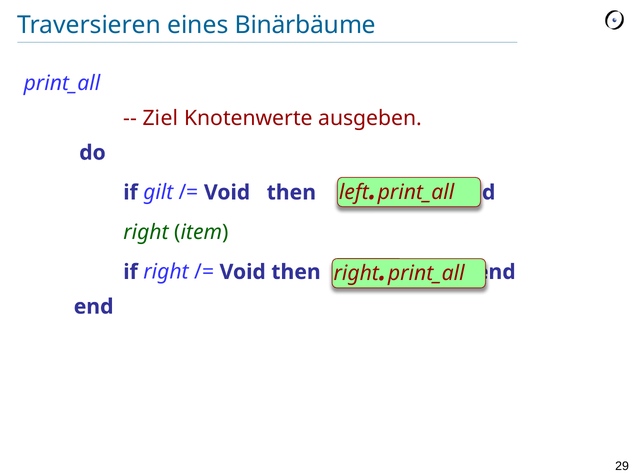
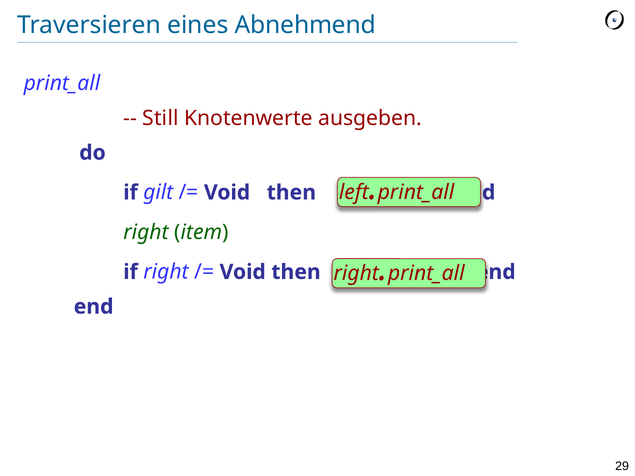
Binärbäume: Binärbäume -> Abnehmend
Ziel: Ziel -> Still
